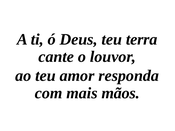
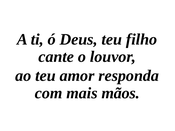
terra: terra -> filho
